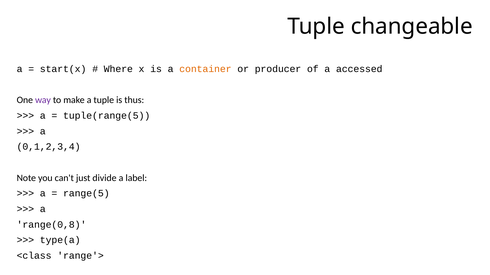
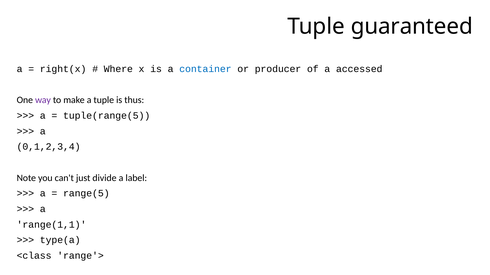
changeable: changeable -> guaranteed
start(x: start(x -> right(x
container colour: orange -> blue
range(0,8: range(0,8 -> range(1,1
